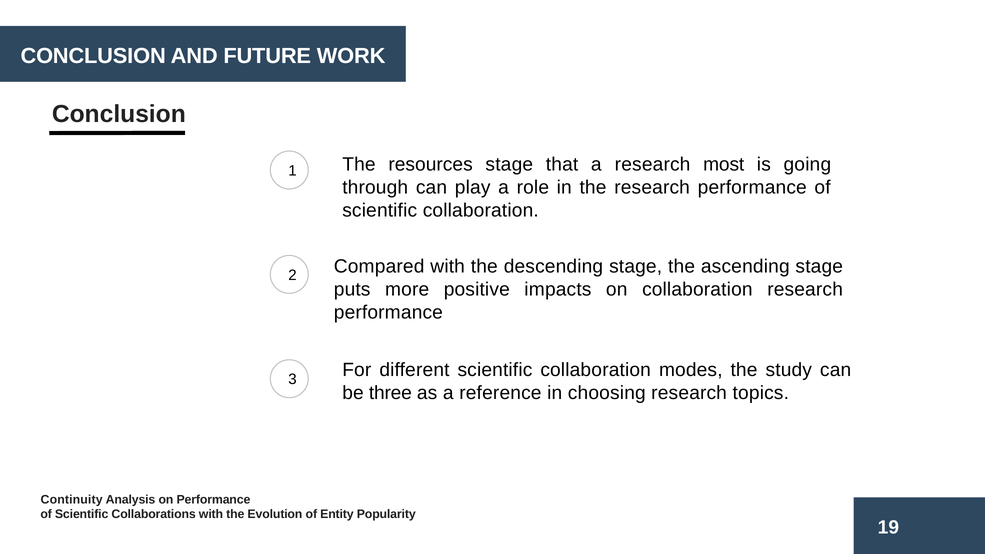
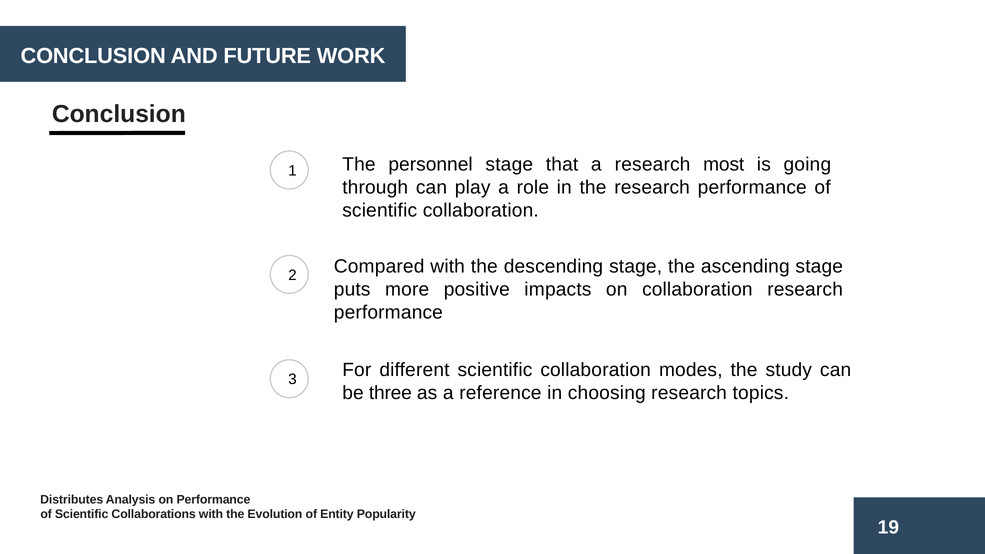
resources: resources -> personnel
Continuity: Continuity -> Distributes
